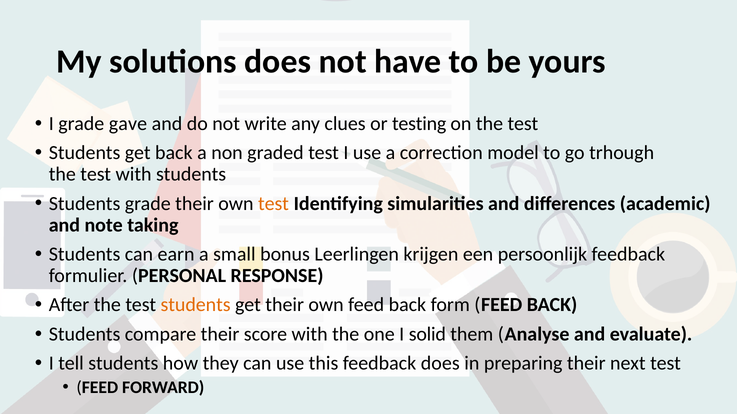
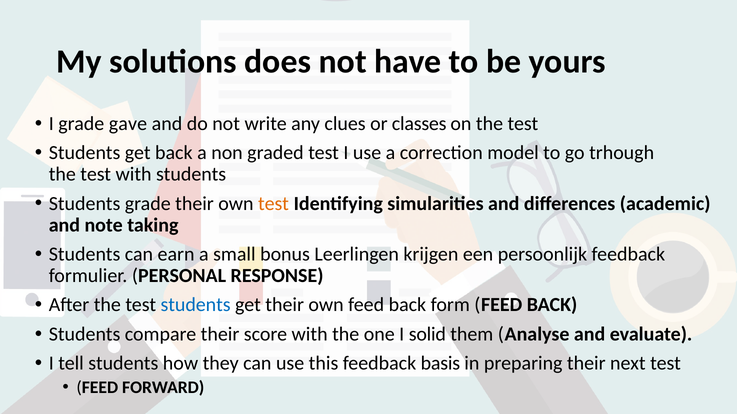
testing: testing -> classes
students at (196, 305) colour: orange -> blue
feedback does: does -> basis
